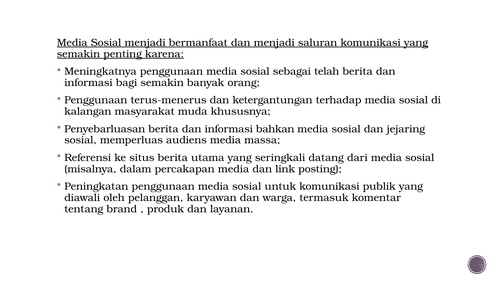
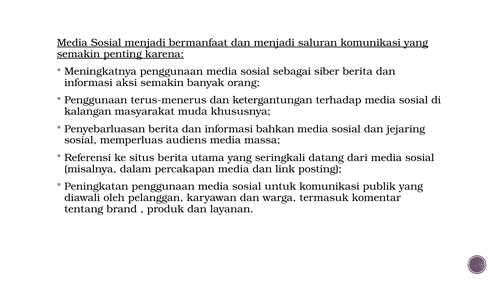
telah: telah -> siber
bagi: bagi -> aksi
